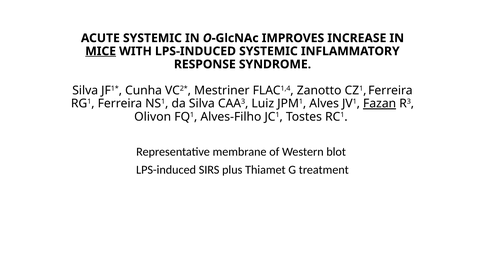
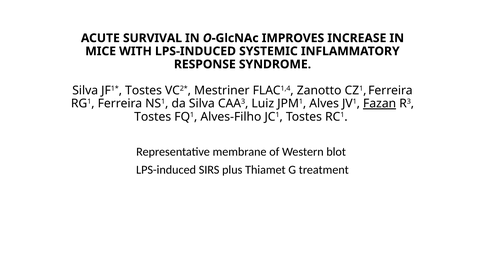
ACUTE SYSTEMIC: SYSTEMIC -> SURVIVAL
MICE underline: present -> none
Cunha at (144, 90): Cunha -> Tostes
Olivon at (153, 117): Olivon -> Tostes
